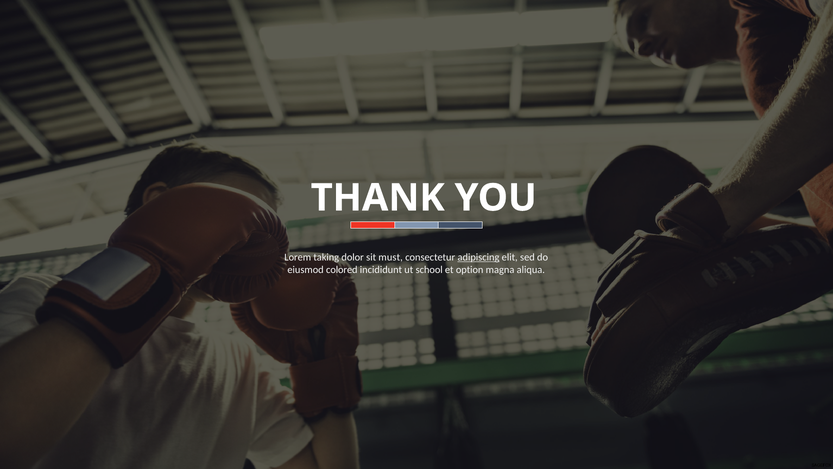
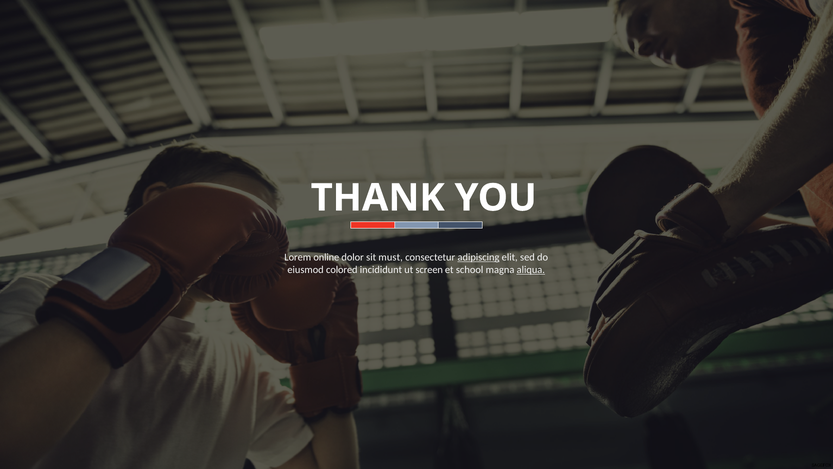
taking: taking -> online
school: school -> screen
option: option -> school
aliqua underline: none -> present
